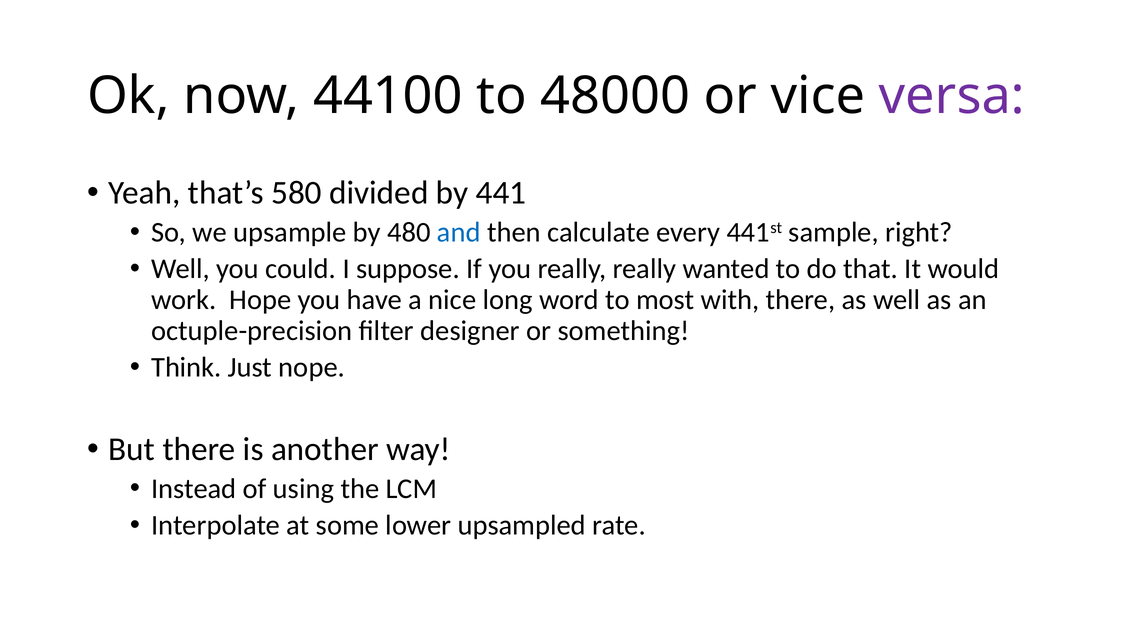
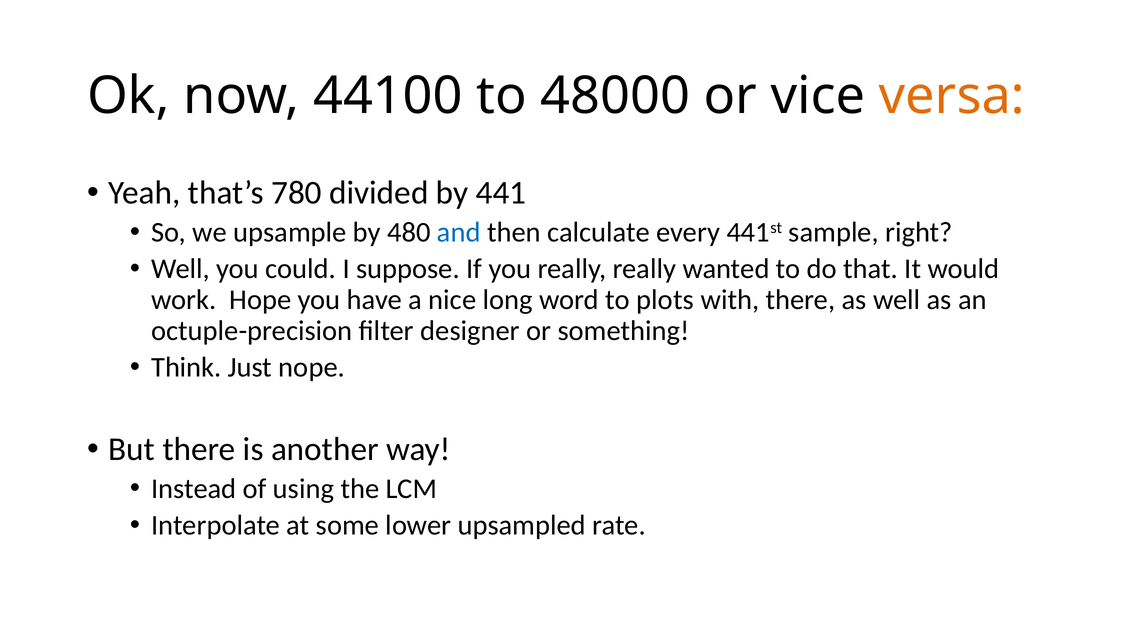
versa colour: purple -> orange
580: 580 -> 780
most: most -> plots
